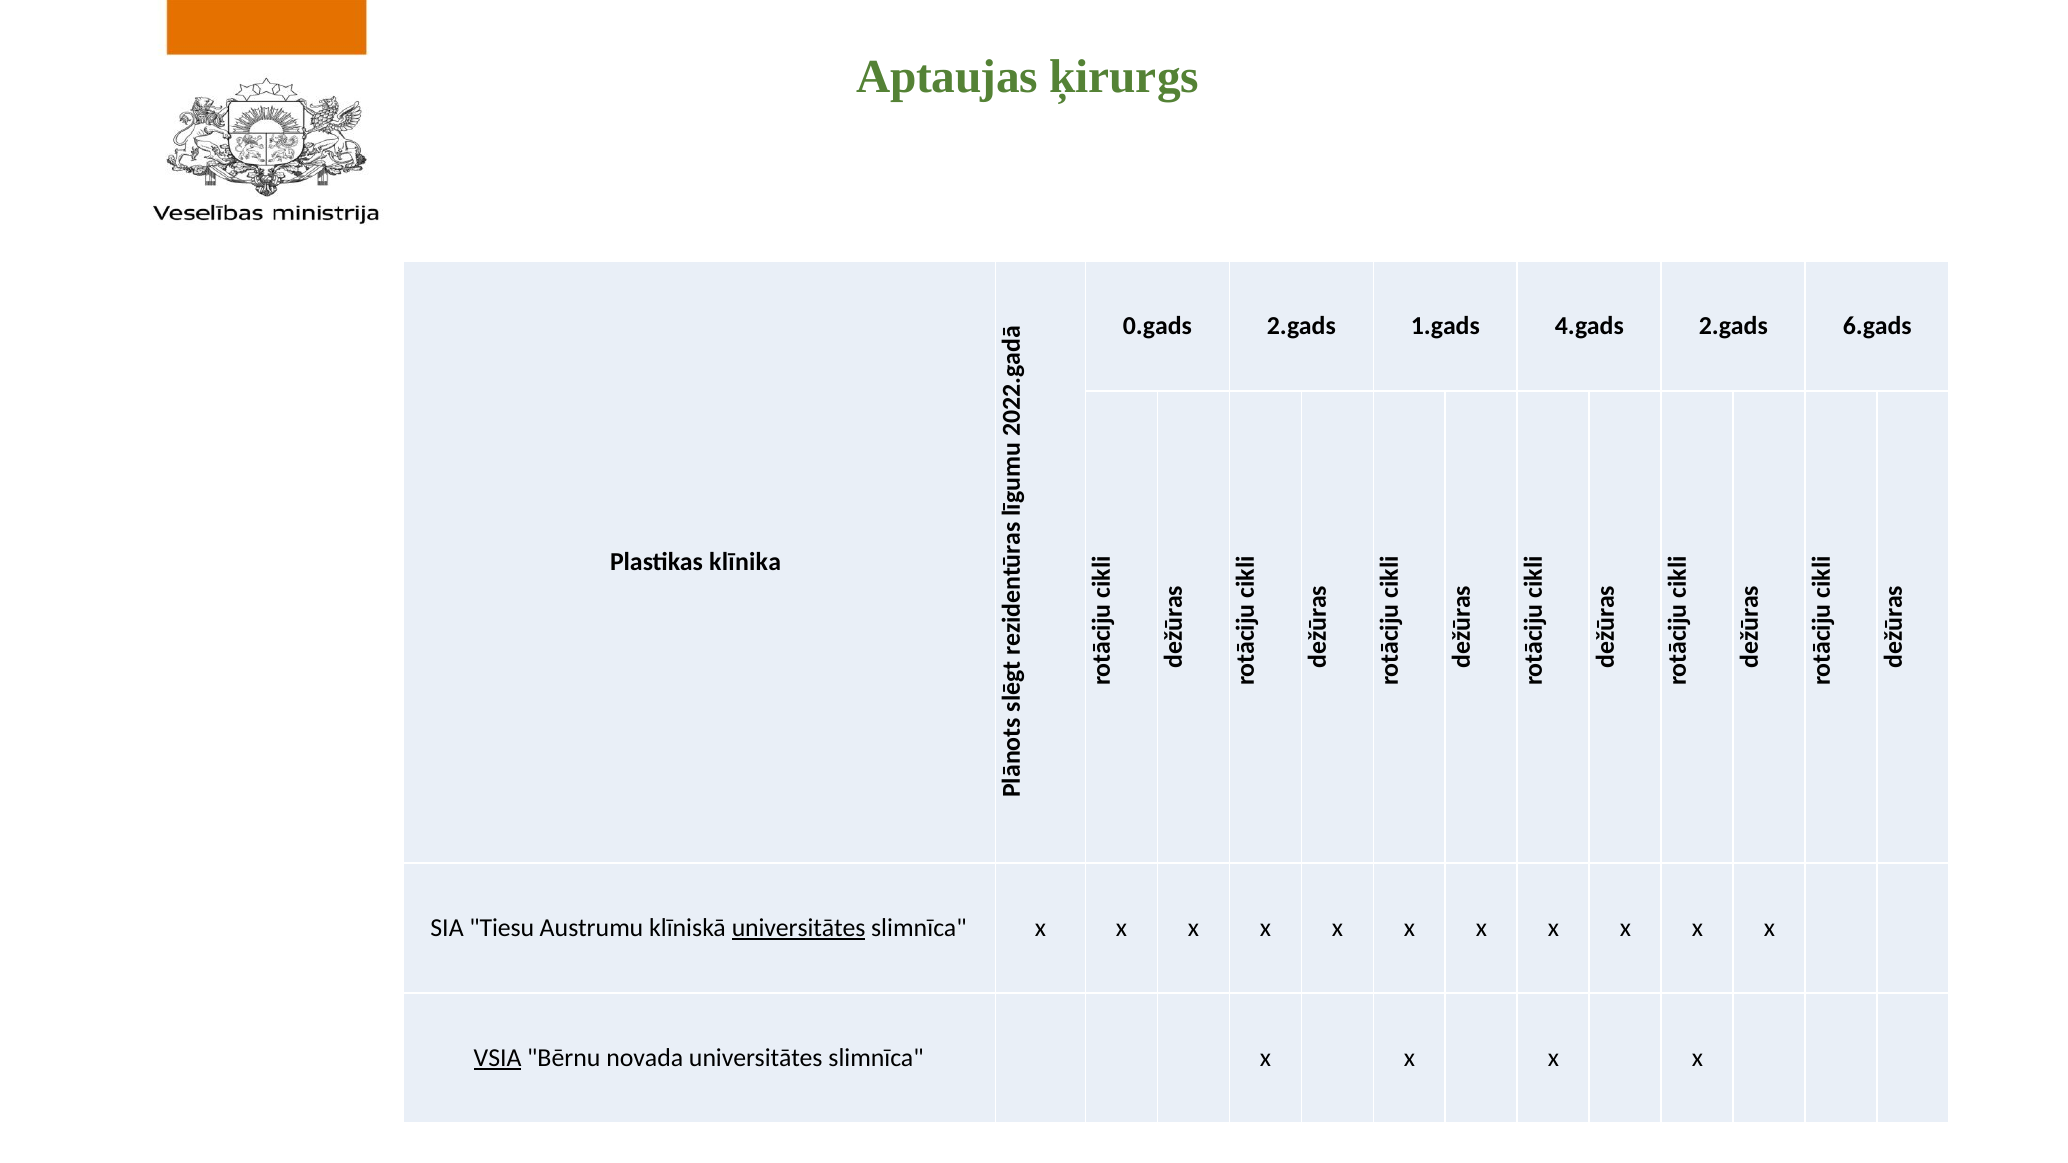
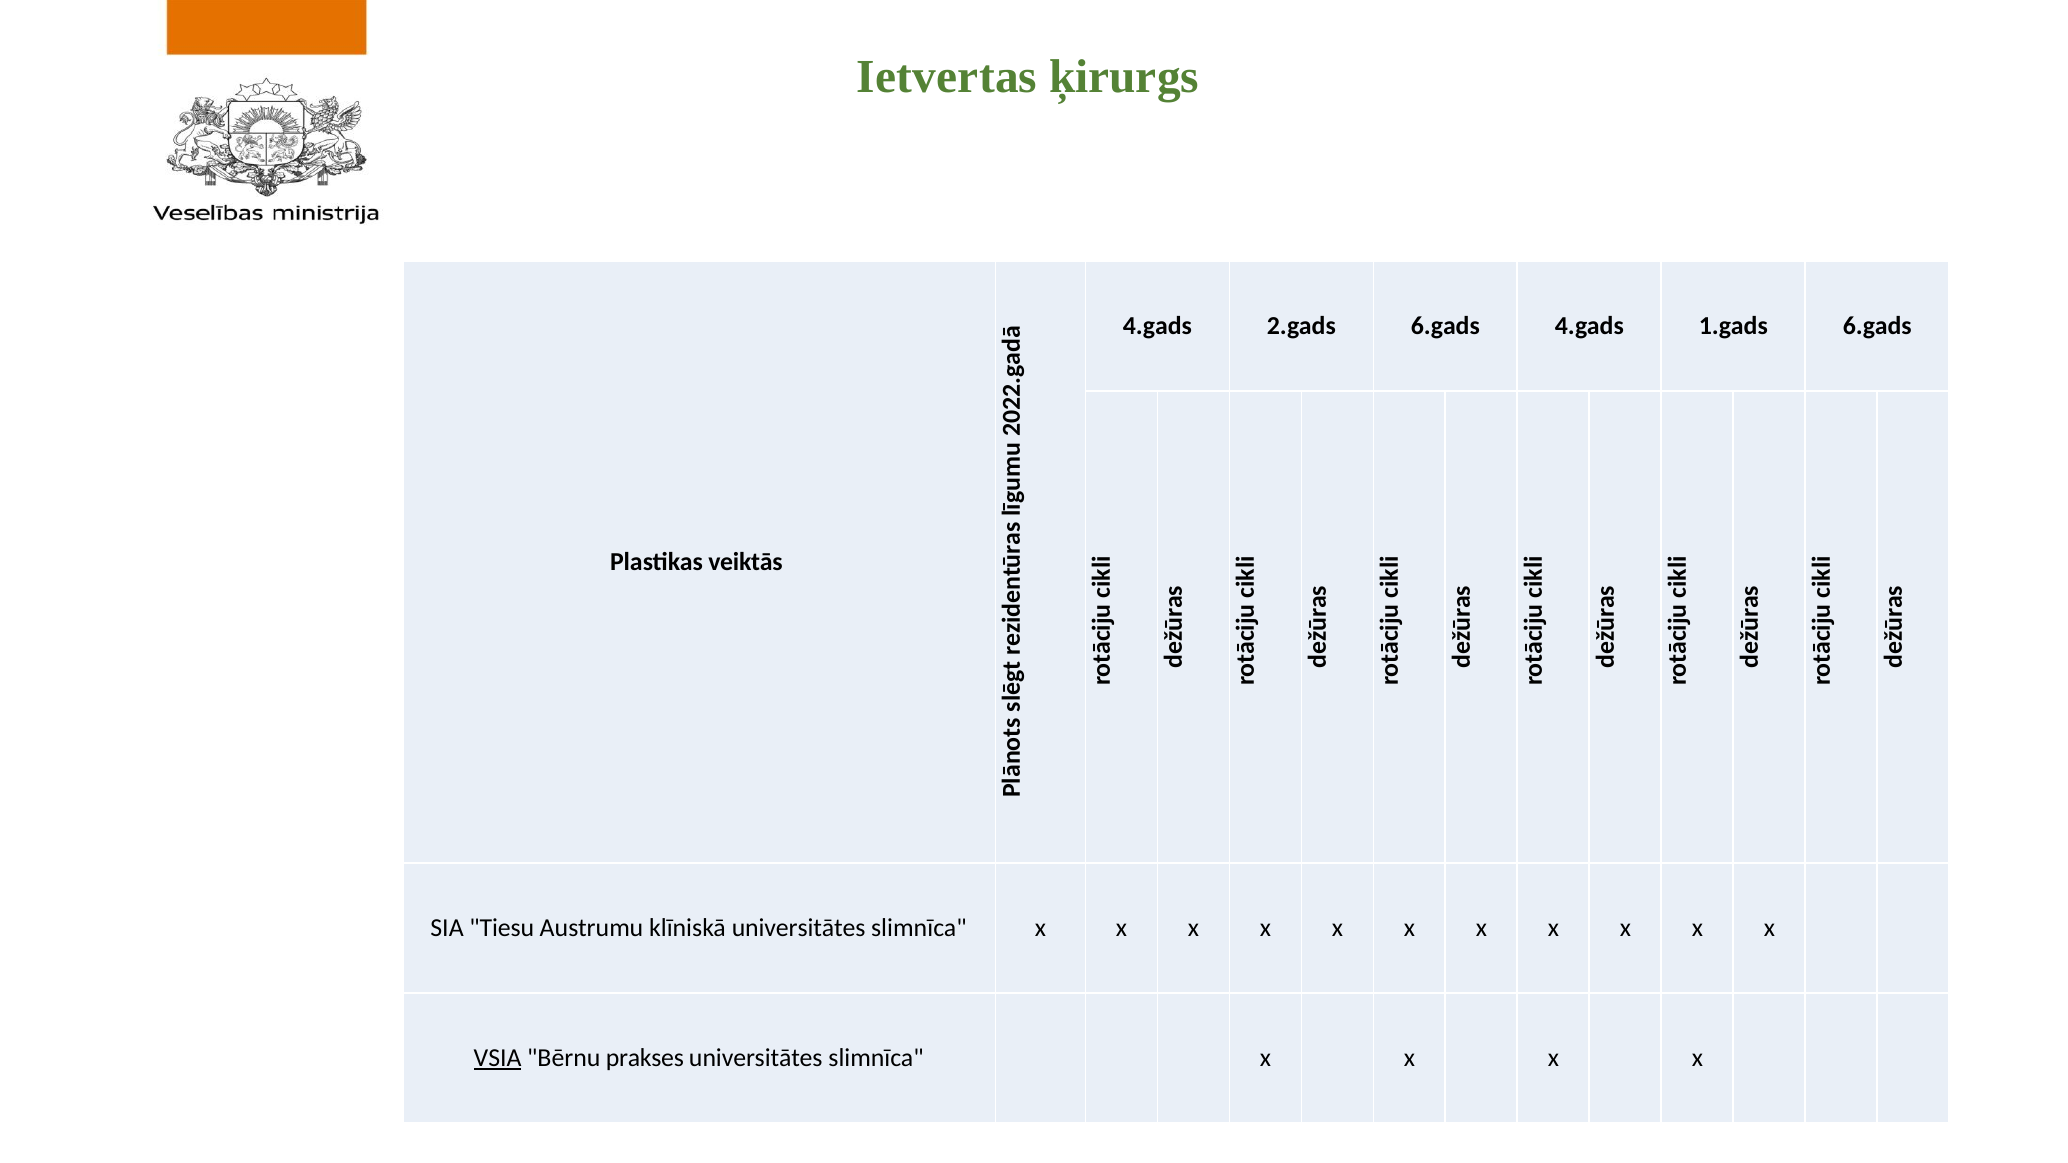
Aptaujas: Aptaujas -> Ietvertas
0.gads at (1157, 326): 0.gads -> 4.gads
2.gads 1.gads: 1.gads -> 6.gads
4.gads 2.gads: 2.gads -> 1.gads
klīnika: klīnika -> veiktās
universitātes at (799, 928) underline: present -> none
novada: novada -> prakses
